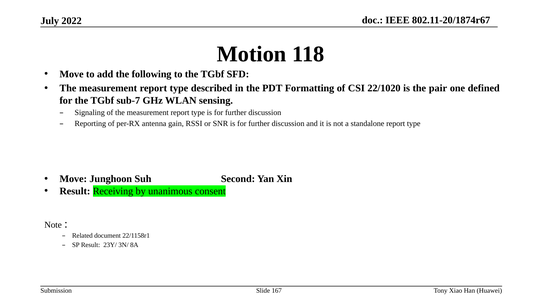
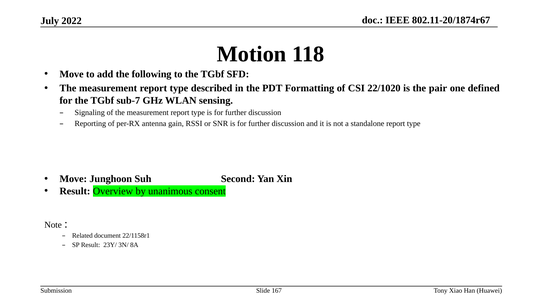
Receiving: Receiving -> Overview
